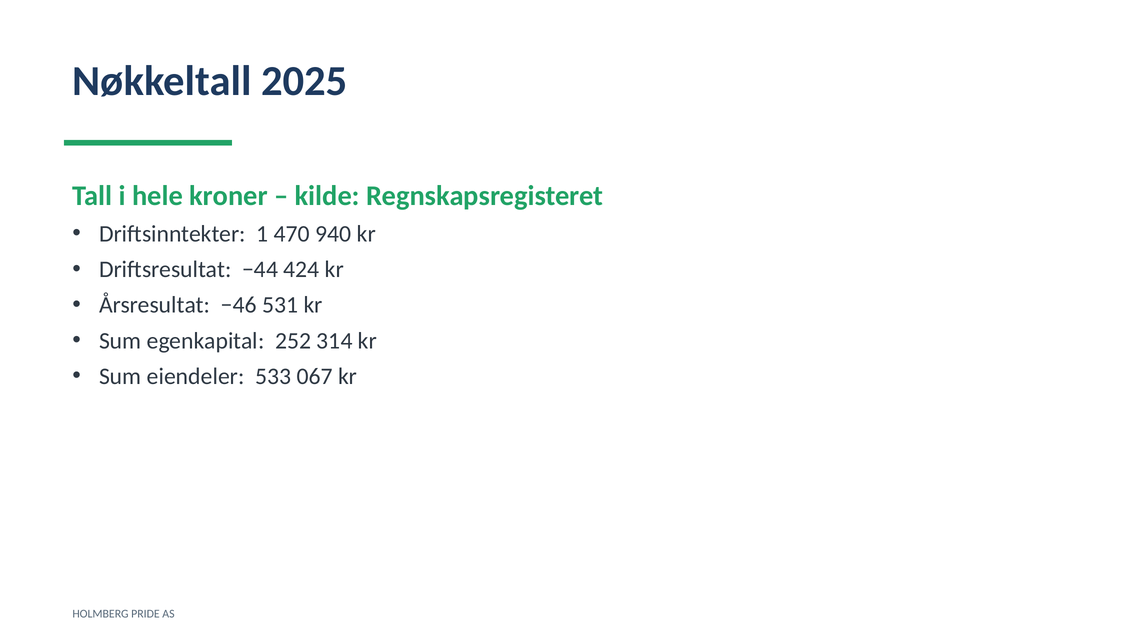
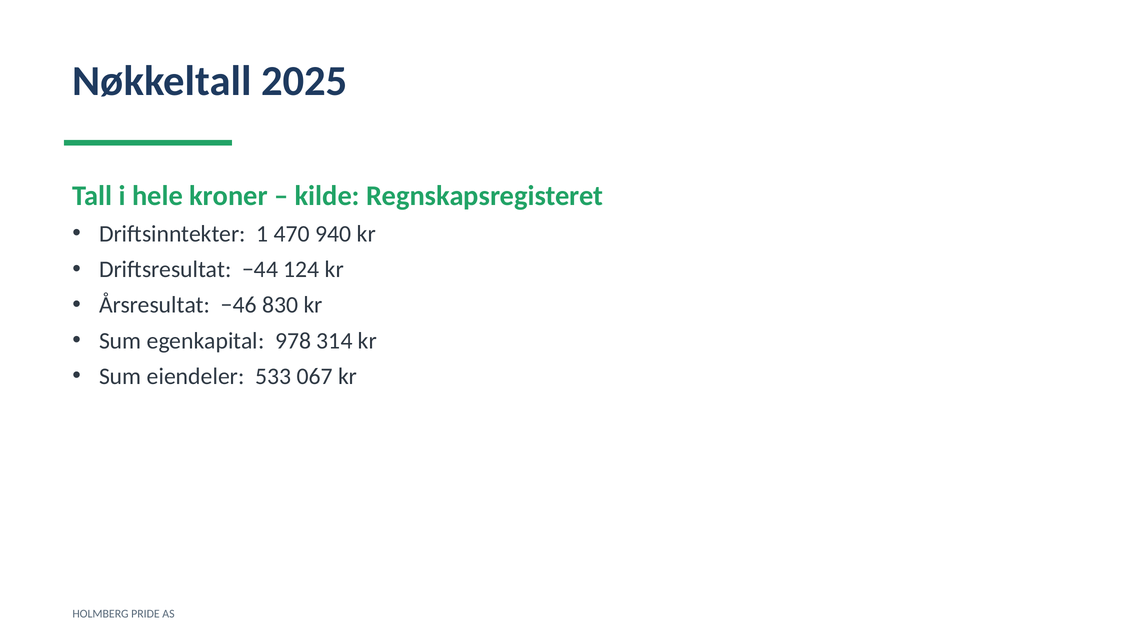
424: 424 -> 124
531: 531 -> 830
252: 252 -> 978
